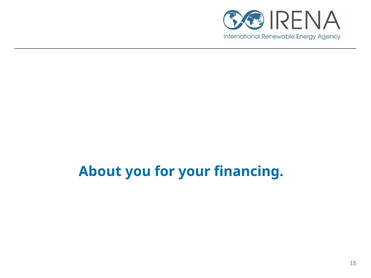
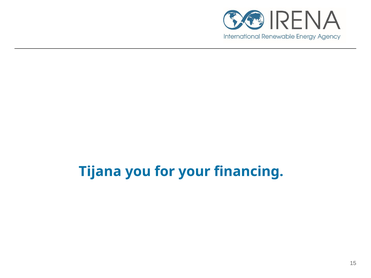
About: About -> Tijana
